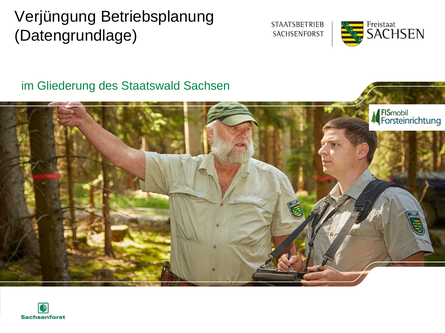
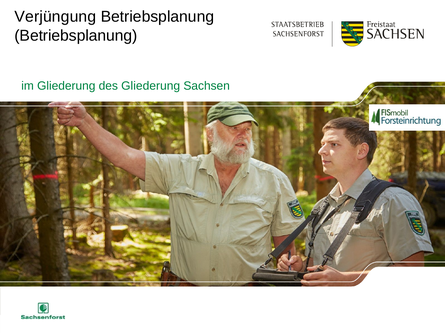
Datengrundlage at (76, 36): Datengrundlage -> Betriebsplanung
des Staatswald: Staatswald -> Gliederung
